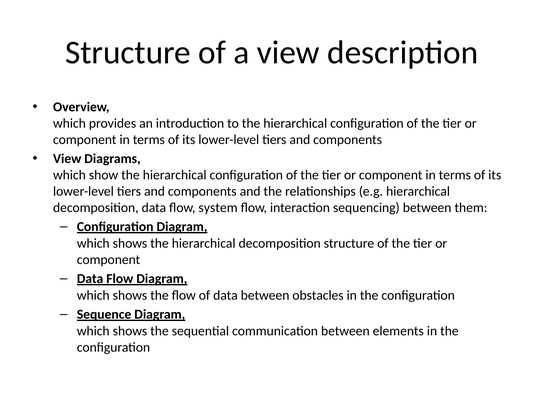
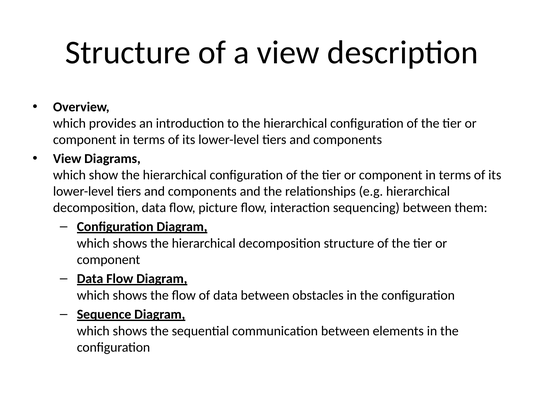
system: system -> picture
